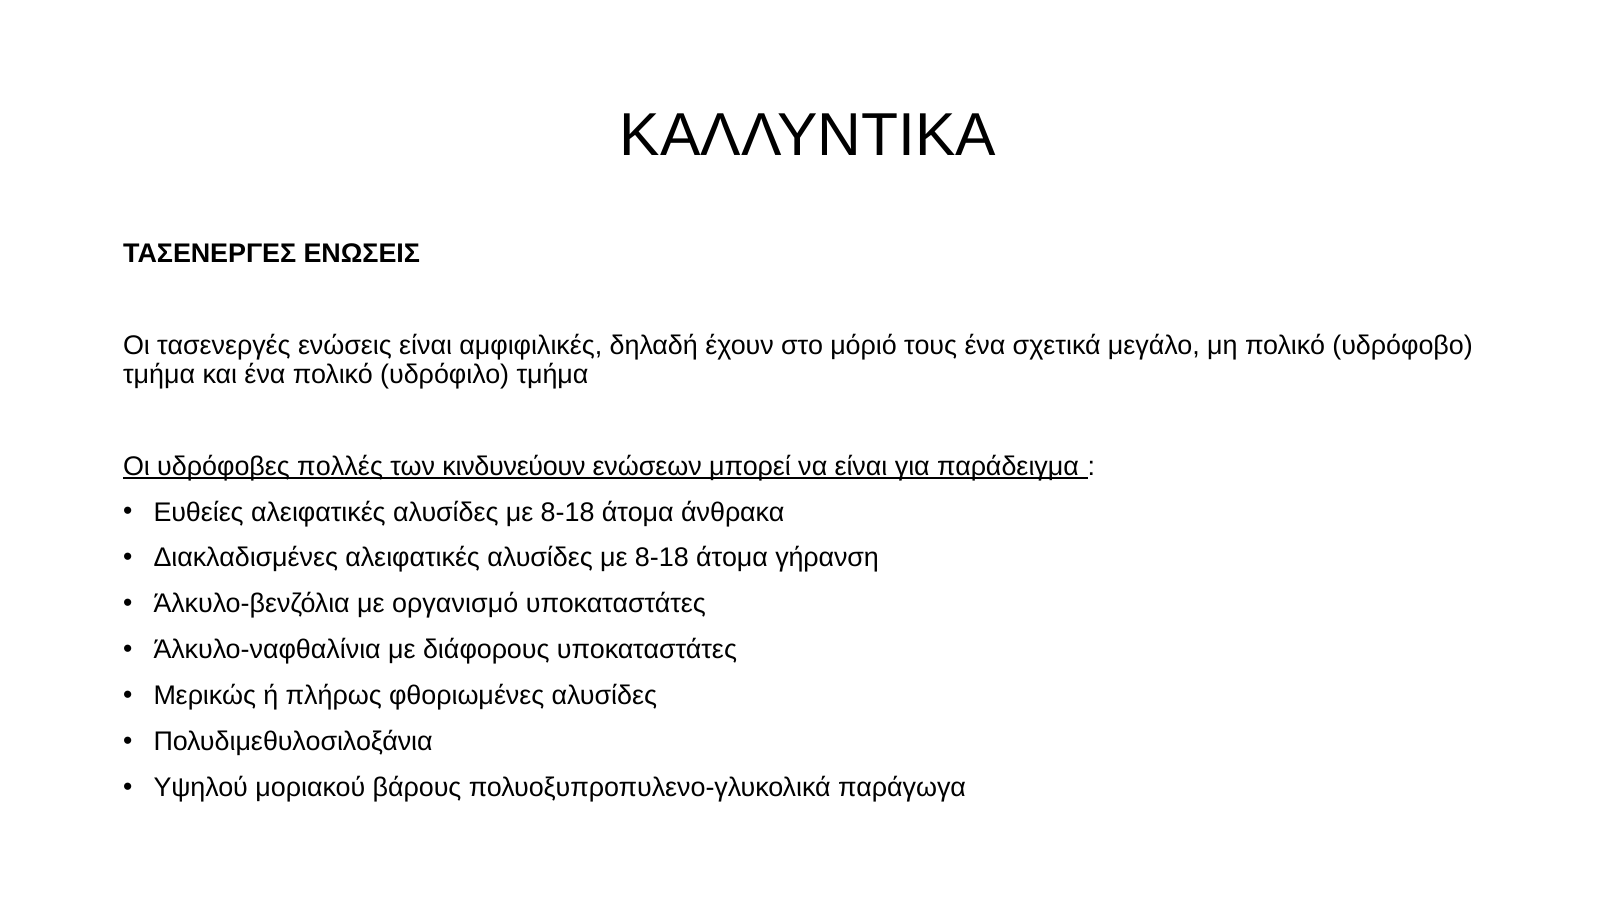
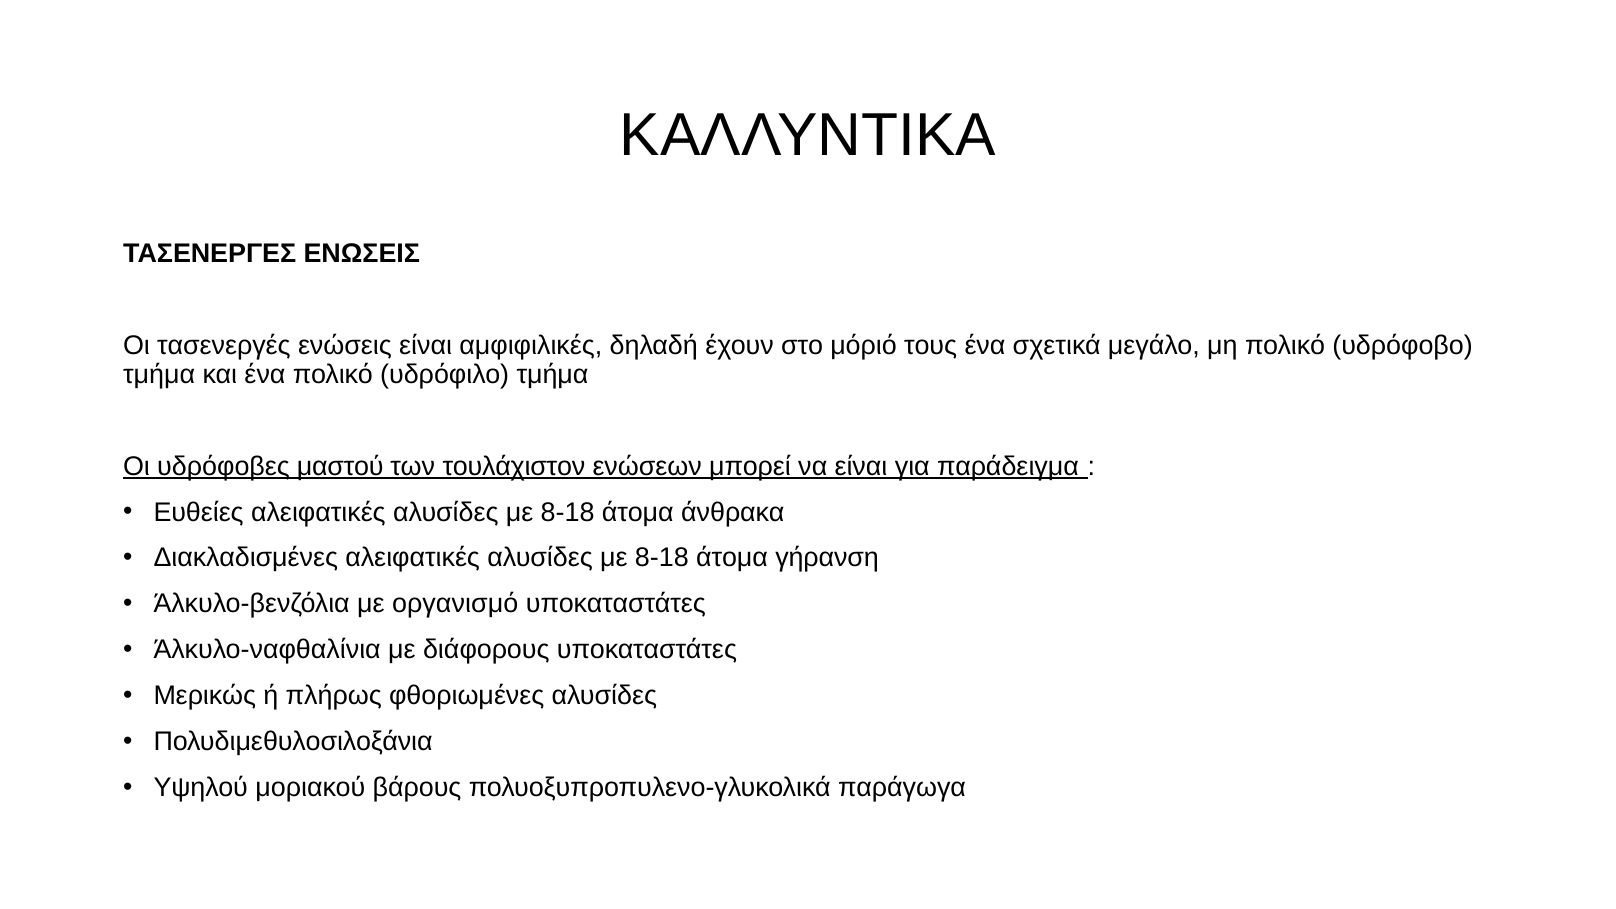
πολλές: πολλές -> μαστού
κινδυνεύουν: κινδυνεύουν -> τουλάχιστον
